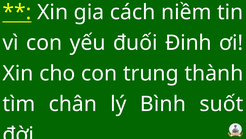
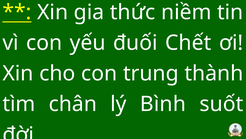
cách: cách -> thức
Đinh: Đinh -> Chết
